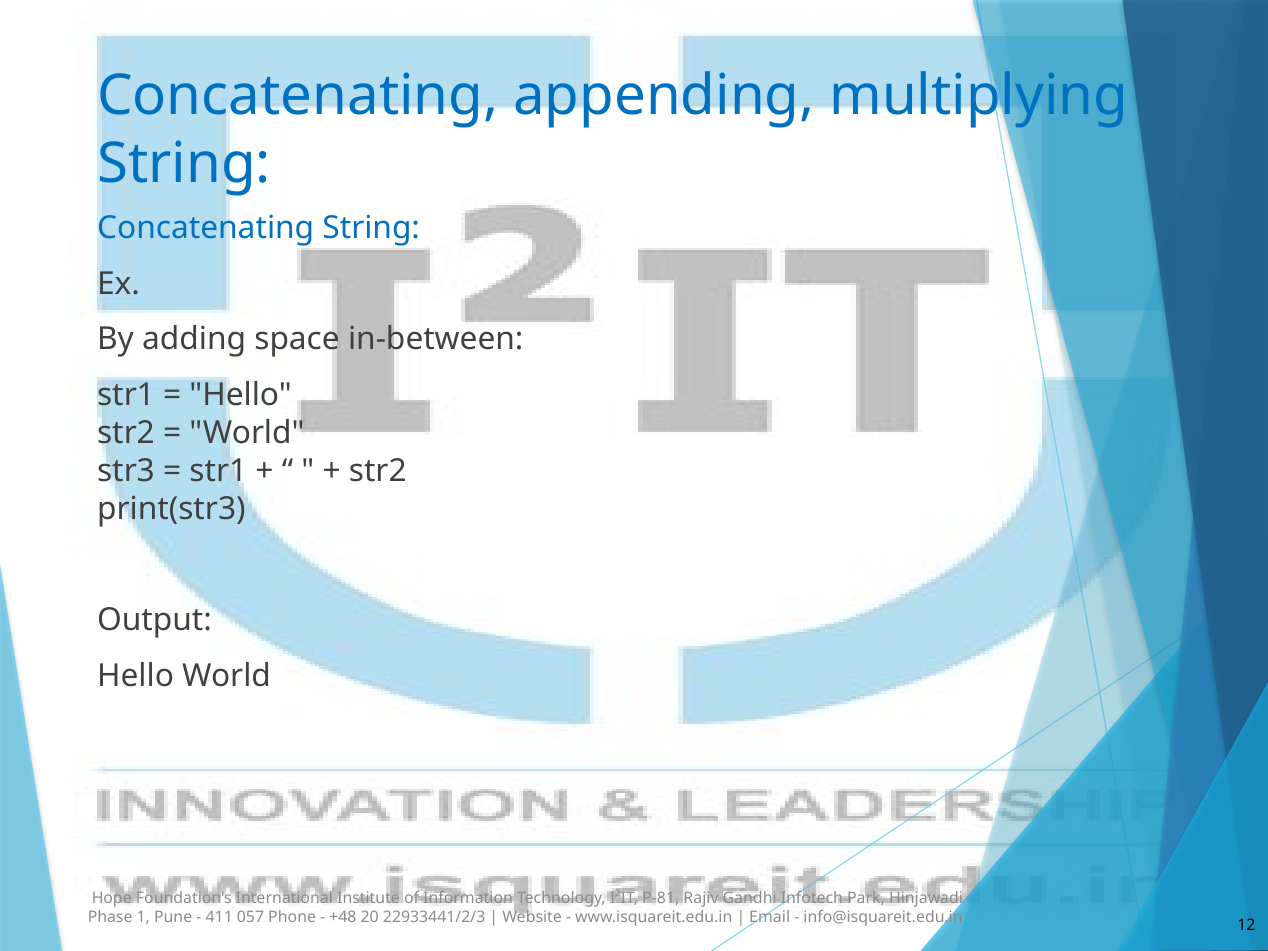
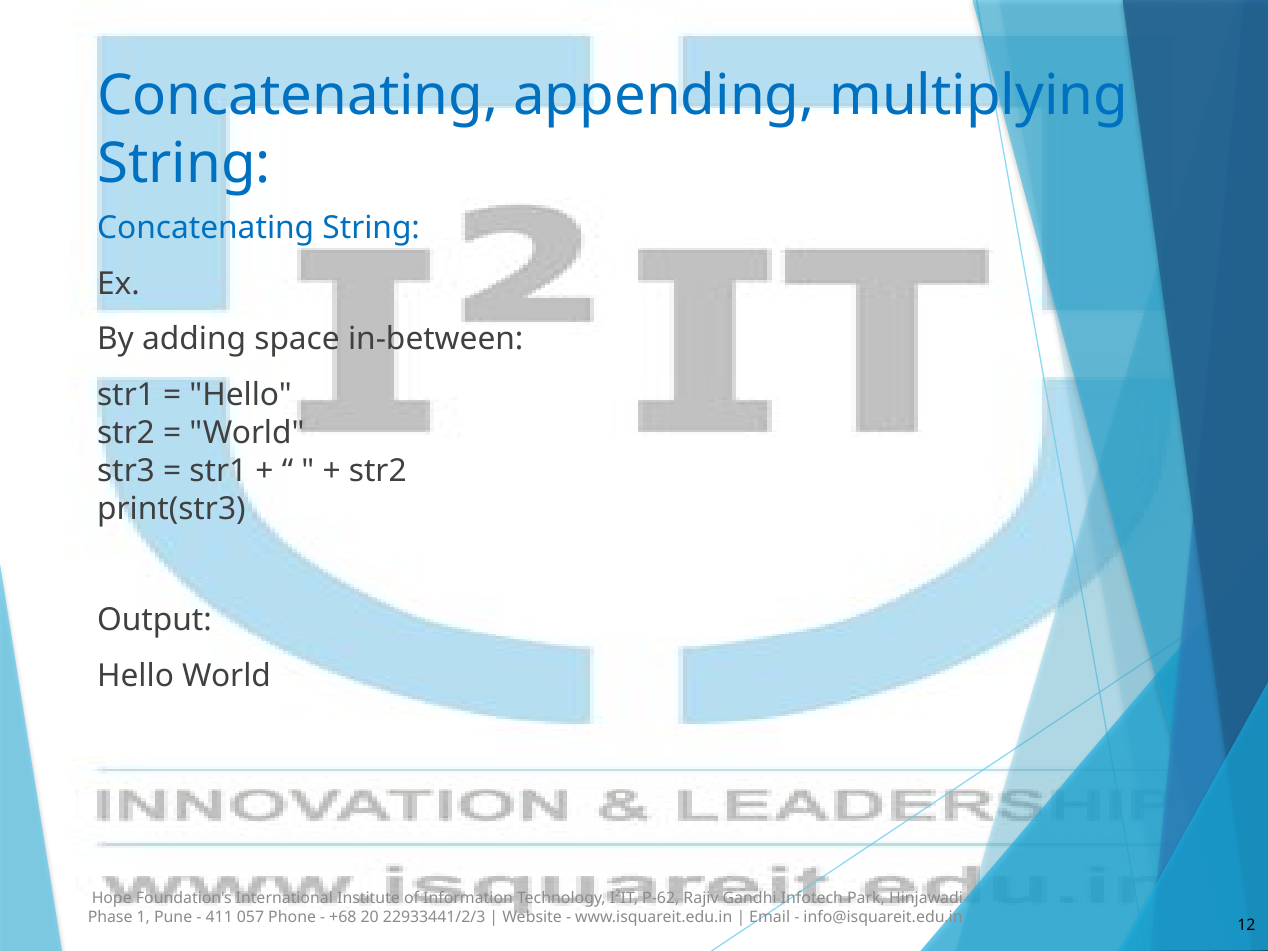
P-81: P-81 -> P-62
+48: +48 -> +68
